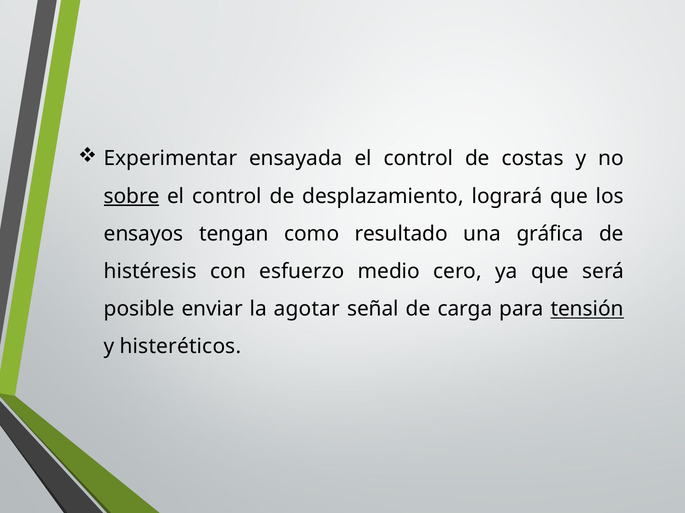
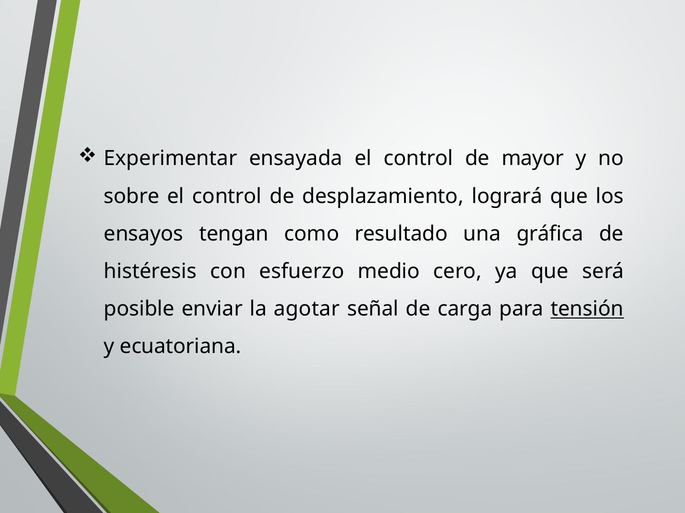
costas: costas -> mayor
sobre underline: present -> none
histeréticos: histeréticos -> ecuatoriana
